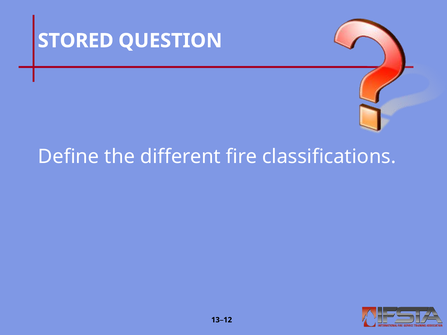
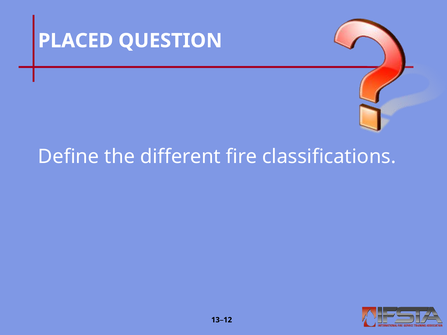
STORED: STORED -> PLACED
